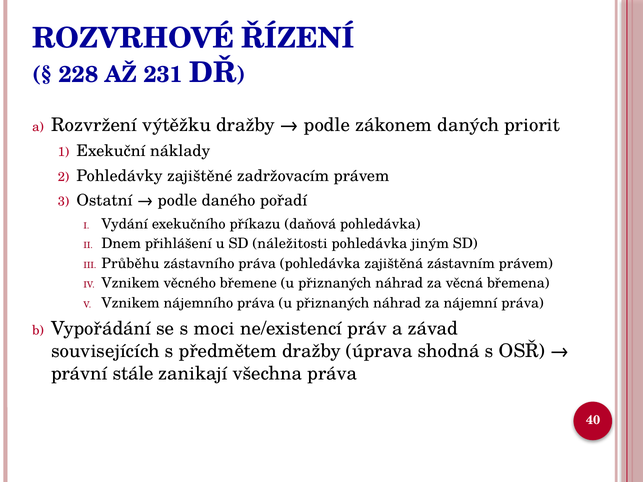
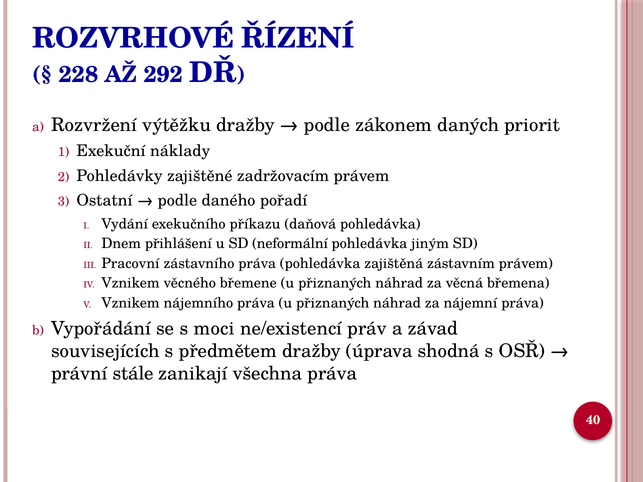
231: 231 -> 292
náležitosti: náležitosti -> neformální
Průběhu: Průběhu -> Pracovní
